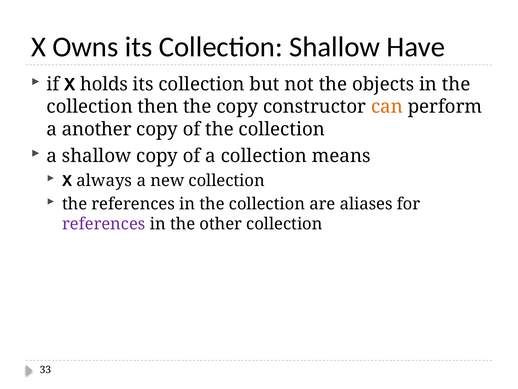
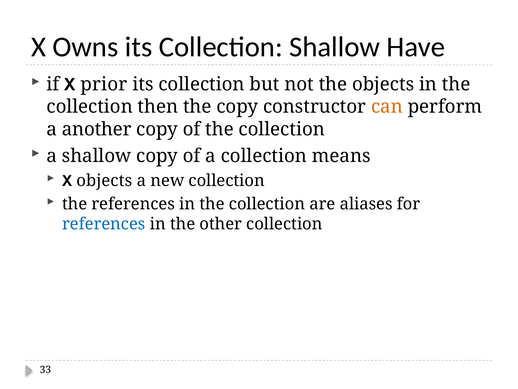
holds: holds -> prior
X always: always -> objects
references at (104, 224) colour: purple -> blue
